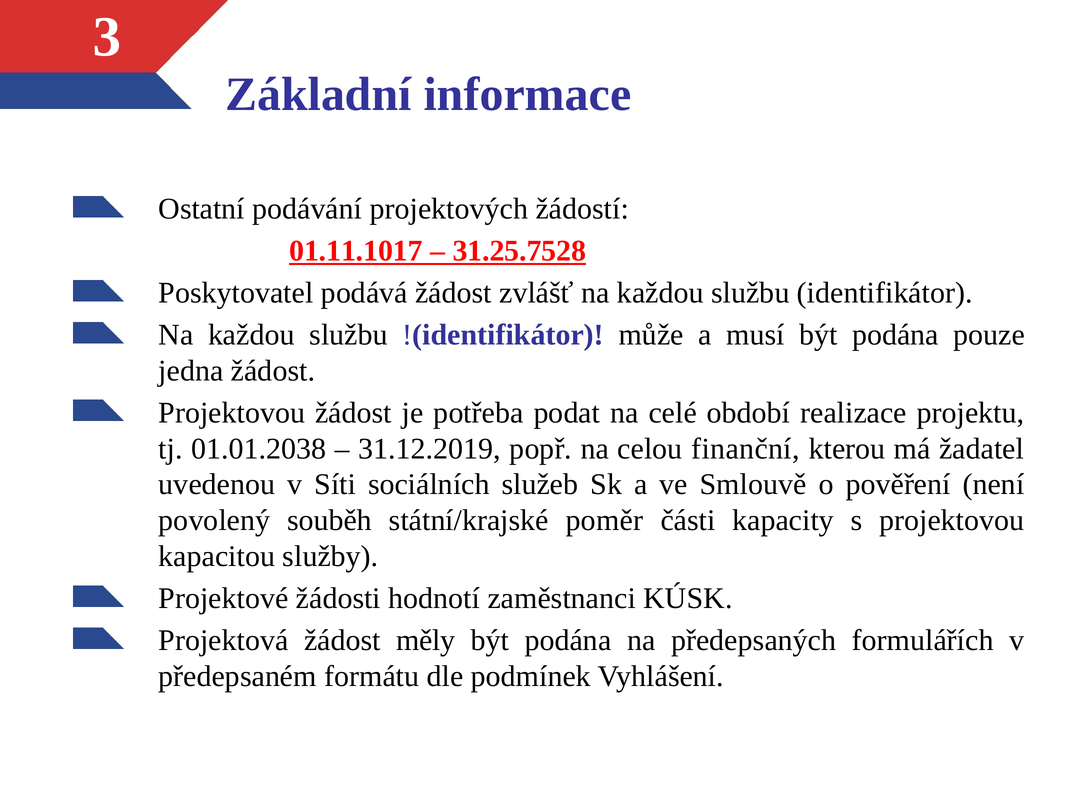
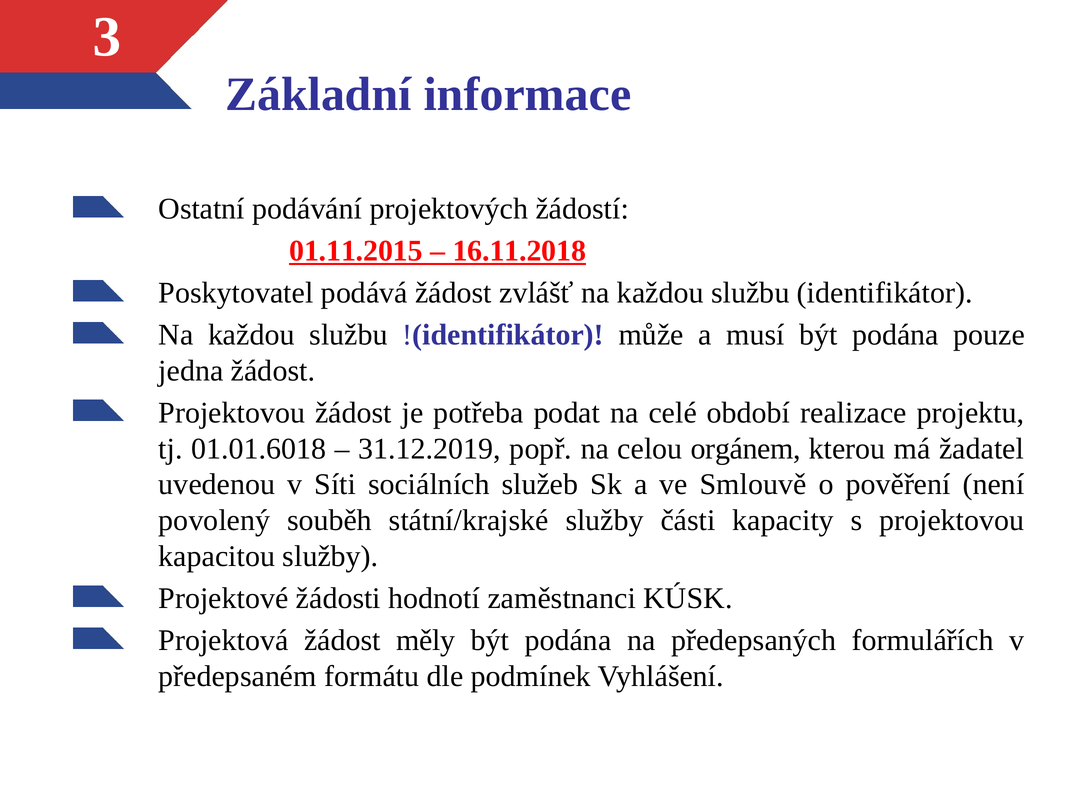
01.11.1017: 01.11.1017 -> 01.11.2015
31.25.7528: 31.25.7528 -> 16.11.2018
01.01.2038: 01.01.2038 -> 01.01.6018
finanční: finanční -> orgánem
státní/krajské poměr: poměr -> služby
